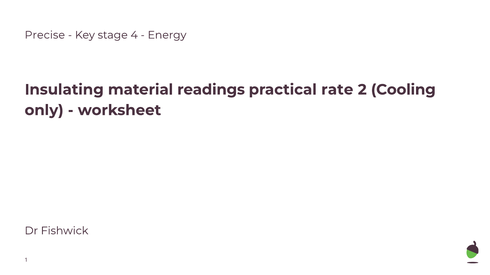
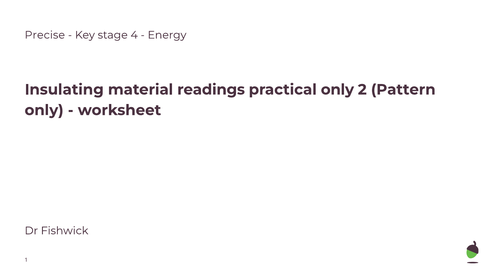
practical rate: rate -> only
Cooling: Cooling -> Pattern
